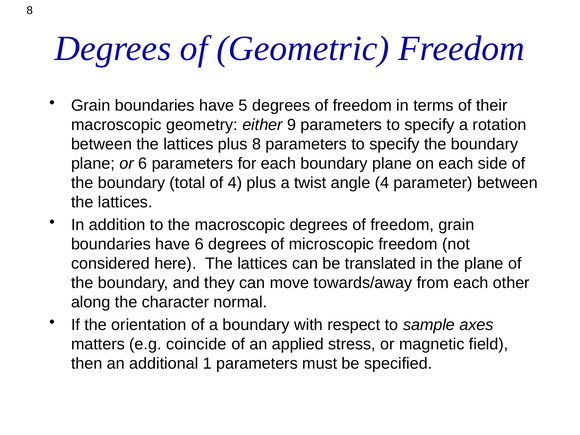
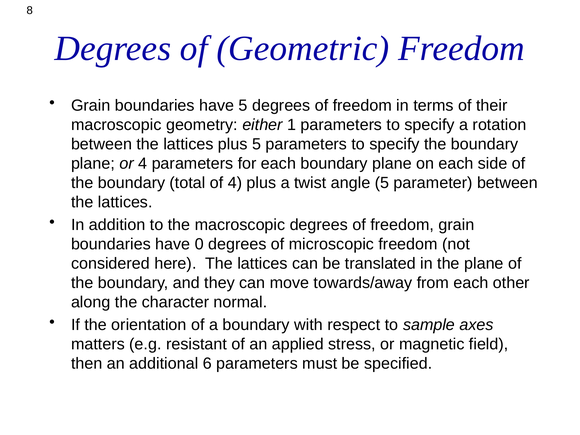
9: 9 -> 1
plus 8: 8 -> 5
or 6: 6 -> 4
angle 4: 4 -> 5
have 6: 6 -> 0
coincide: coincide -> resistant
1: 1 -> 6
